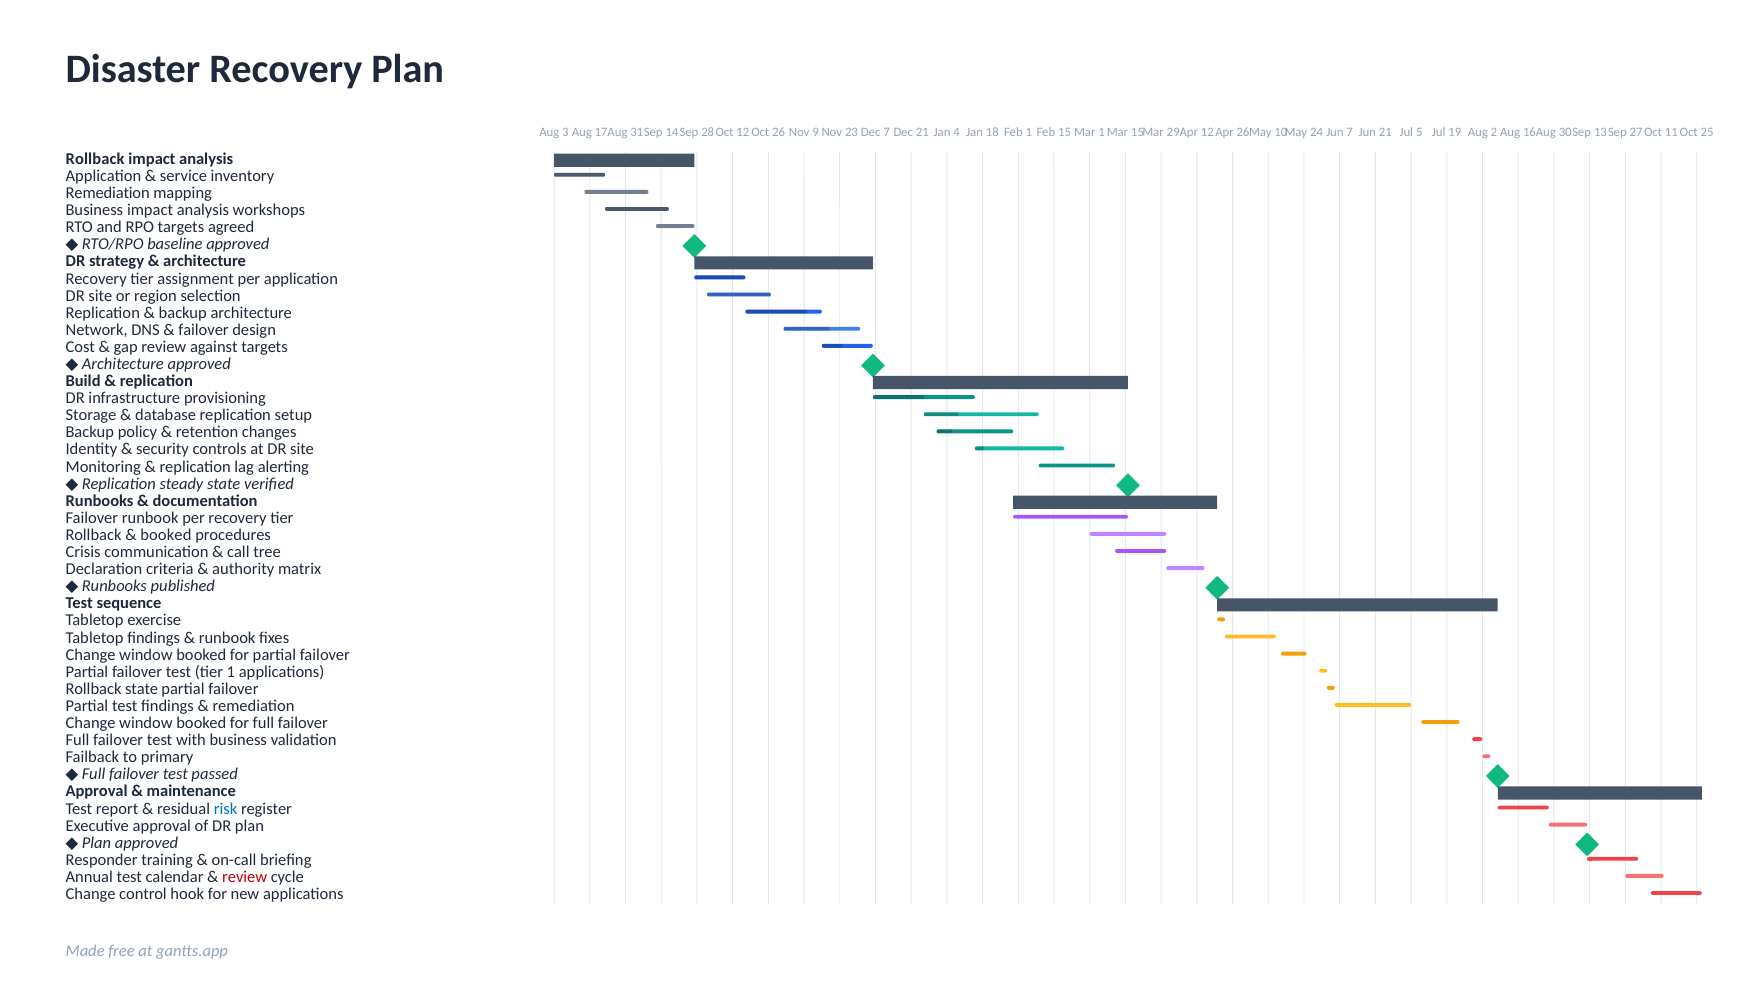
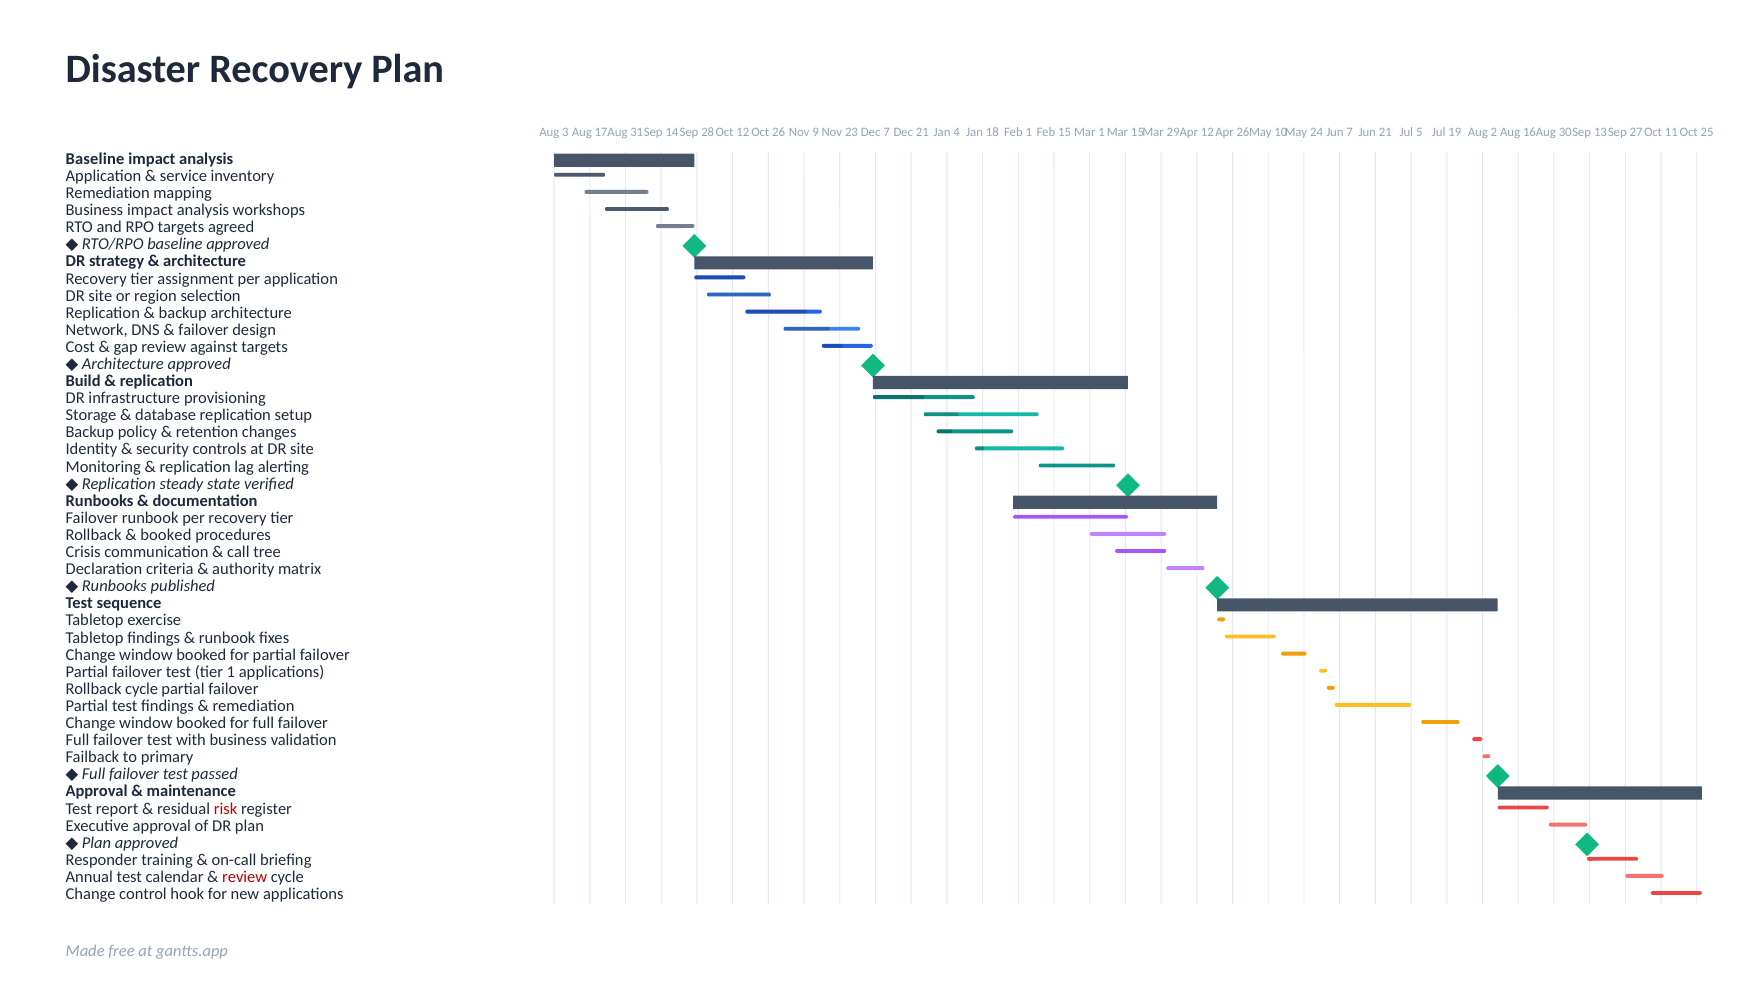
Rollback at (95, 159): Rollback -> Baseline
Rollback state: state -> cycle
risk colour: blue -> red
